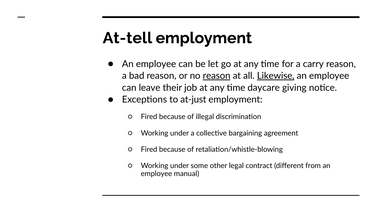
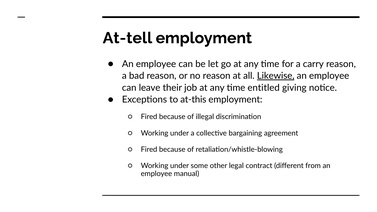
reason at (217, 76) underline: present -> none
daycare: daycare -> entitled
at-just: at-just -> at-this
